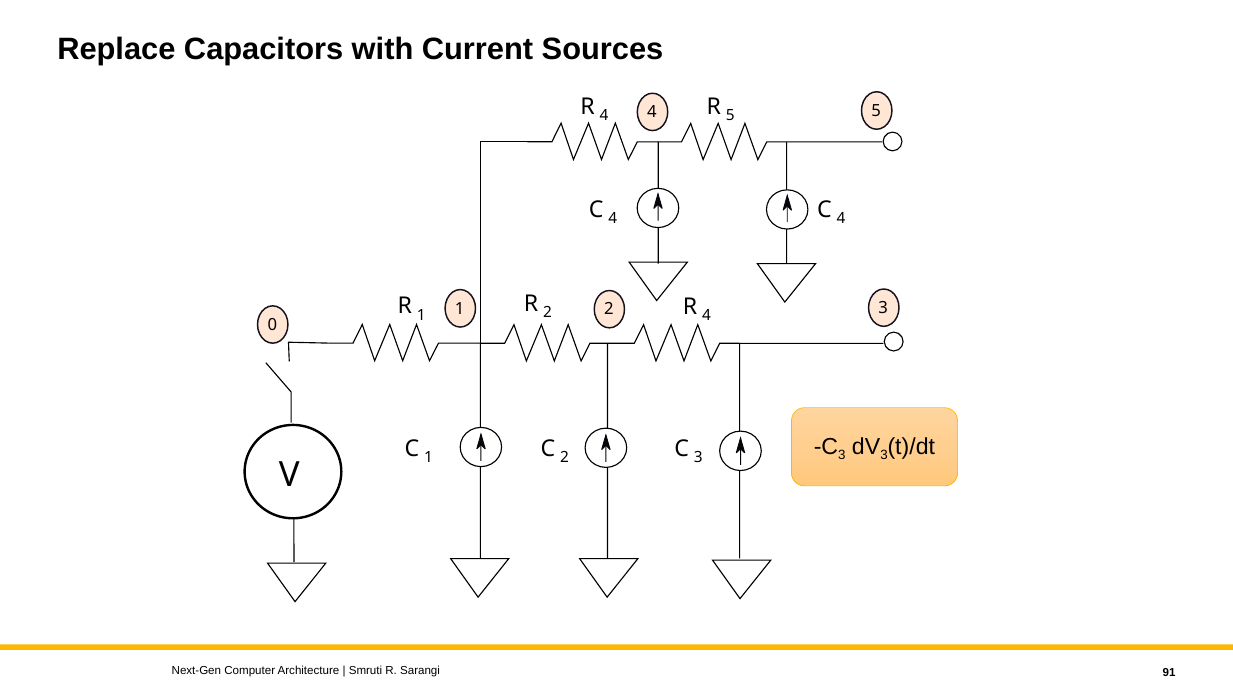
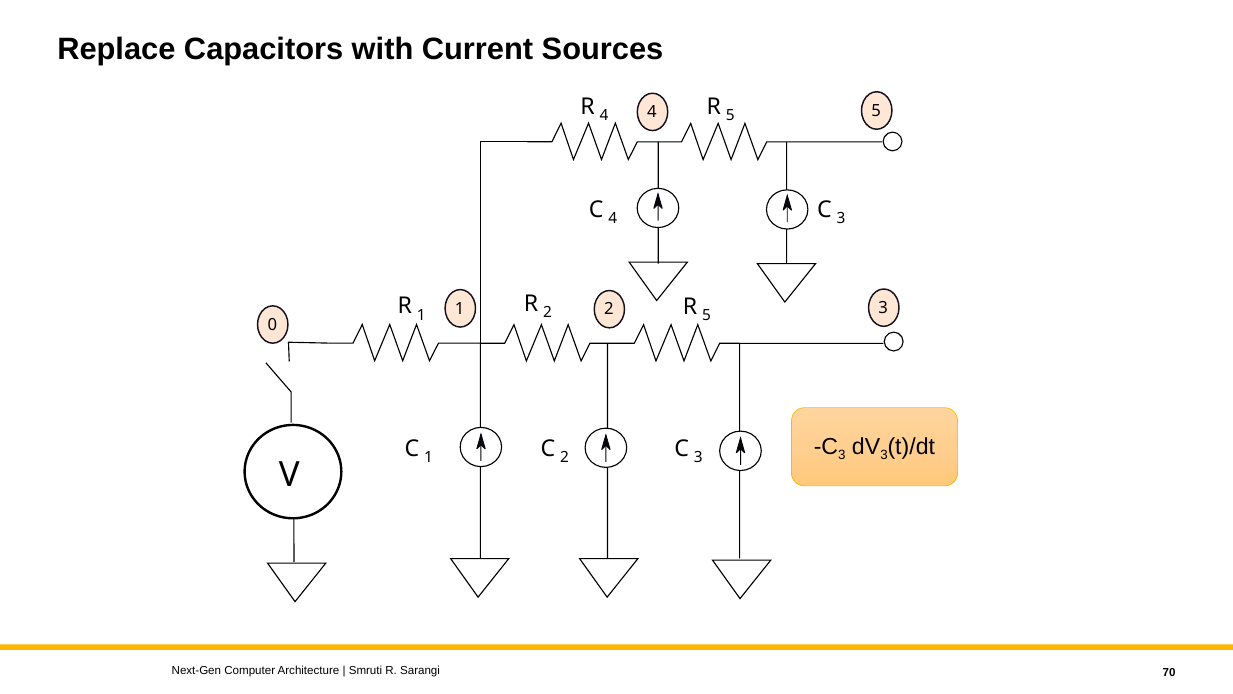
4 C 4: 4 -> 3
2 R 4: 4 -> 5
91: 91 -> 70
